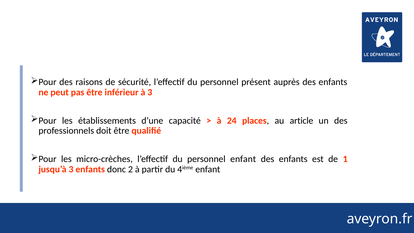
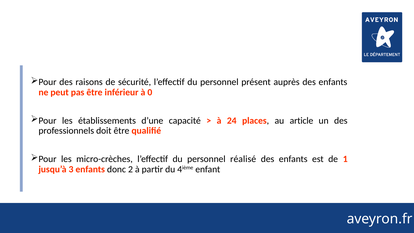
à 3: 3 -> 0
personnel enfant: enfant -> réalisé
